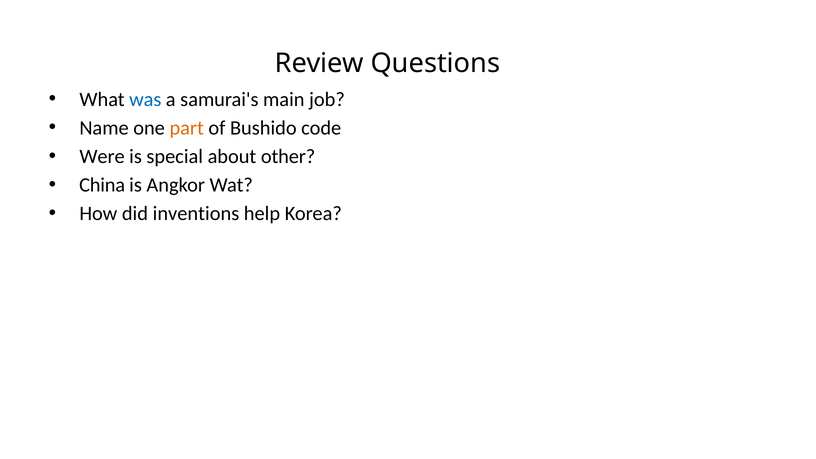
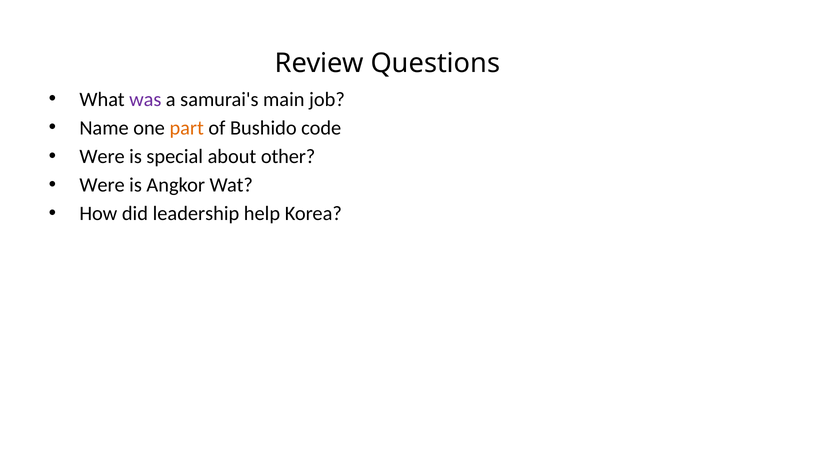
was colour: blue -> purple
China at (102, 185): China -> Were
inventions: inventions -> leadership
